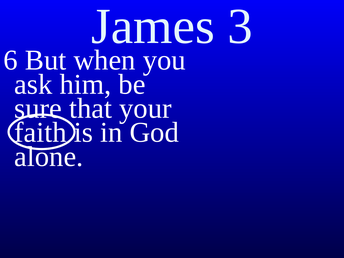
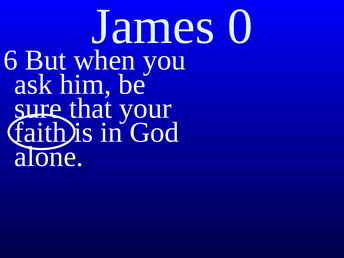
3: 3 -> 0
